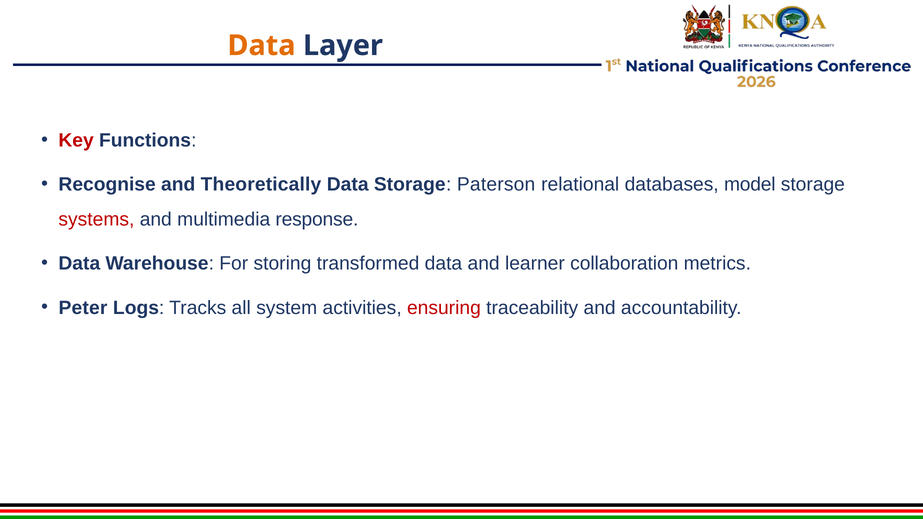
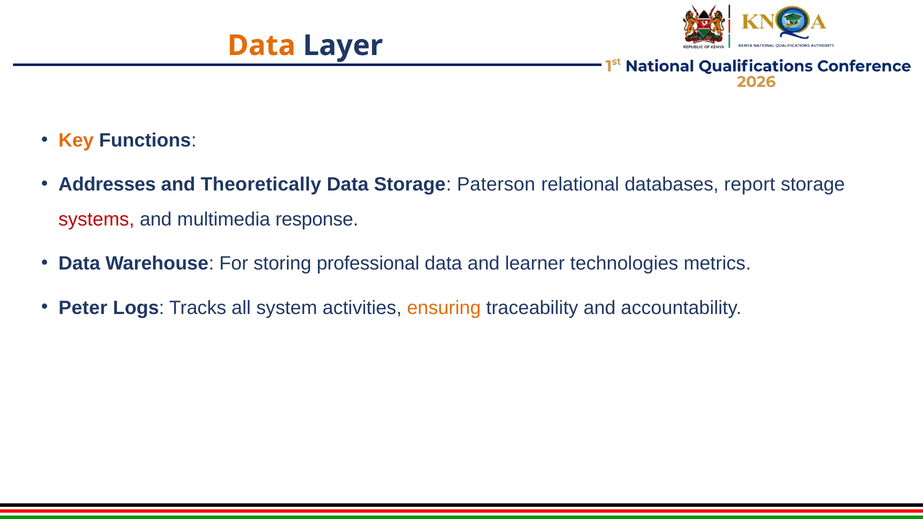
Key colour: red -> orange
Recognise: Recognise -> Addresses
model: model -> report
transformed: transformed -> professional
collaboration: collaboration -> technologies
ensuring colour: red -> orange
